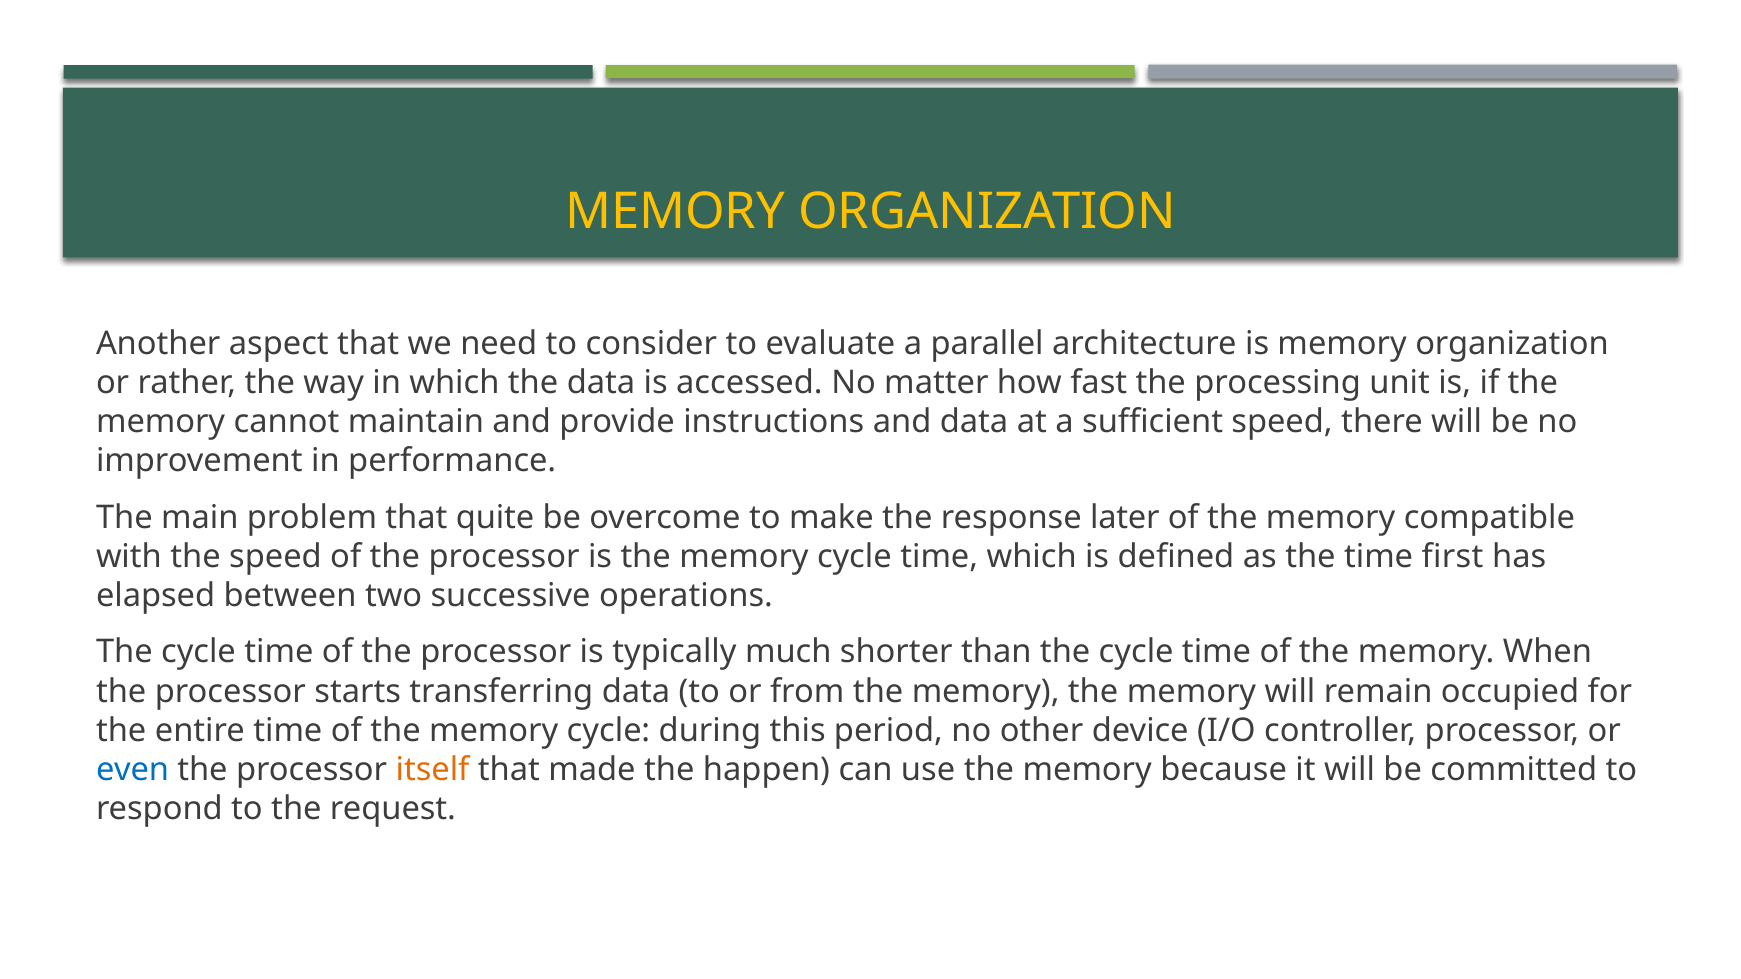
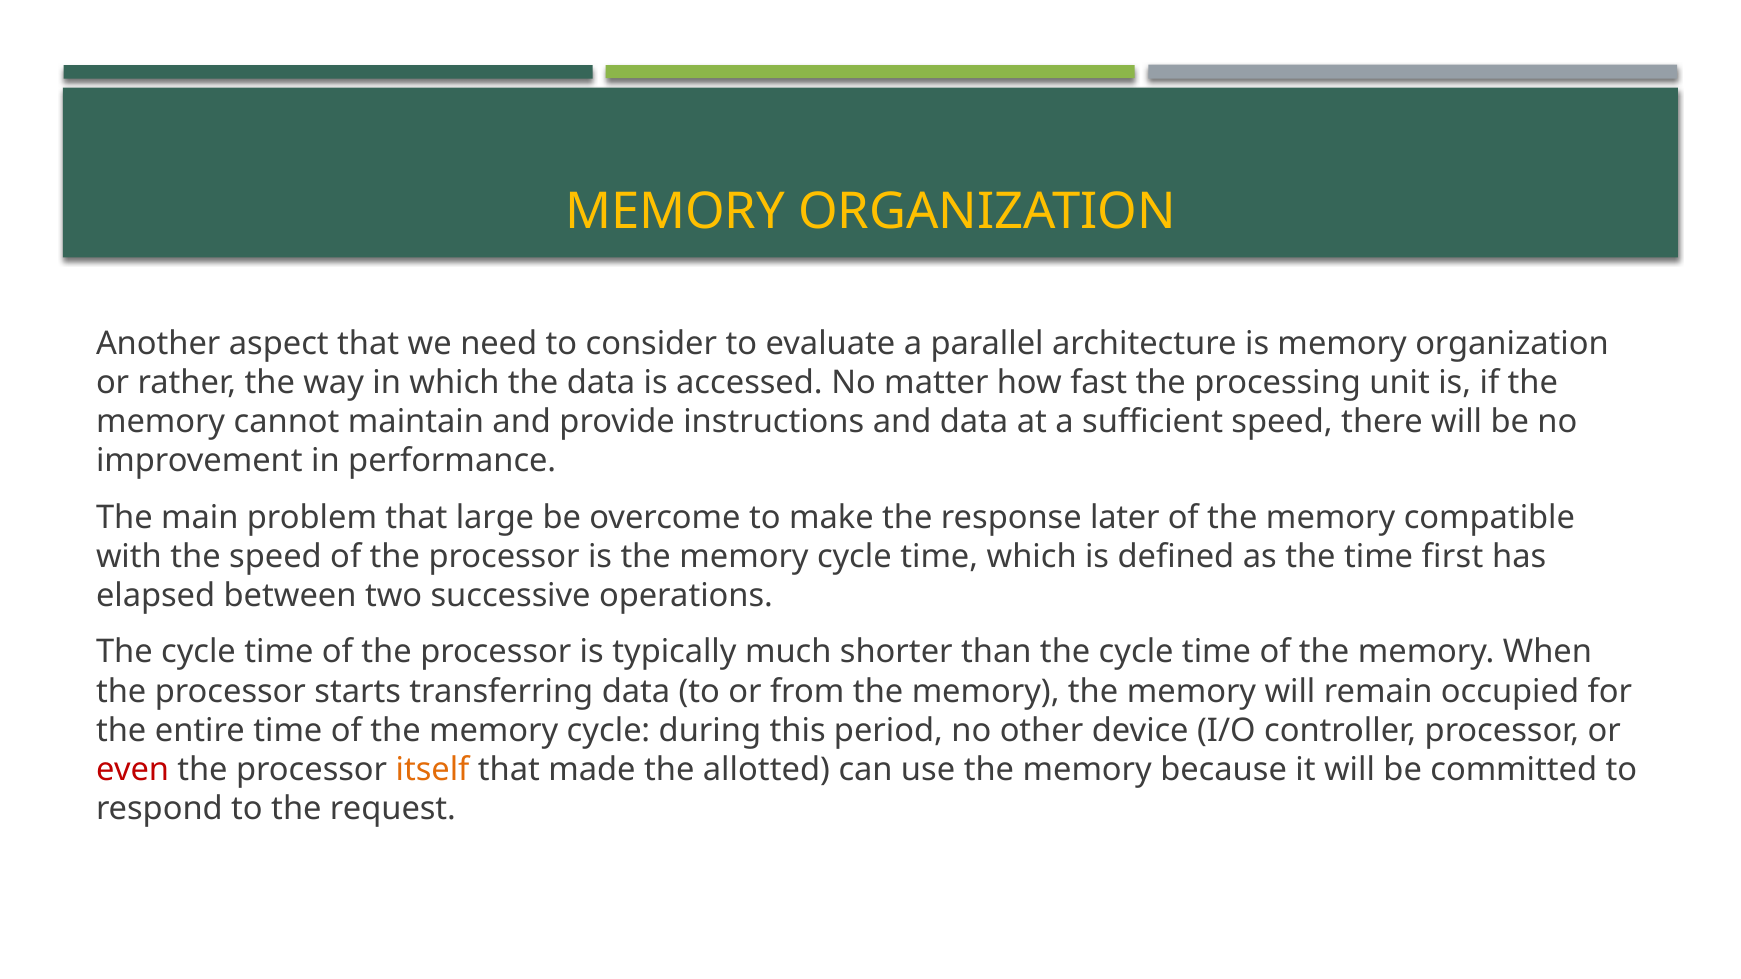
quite: quite -> large
even colour: blue -> red
happen: happen -> allotted
